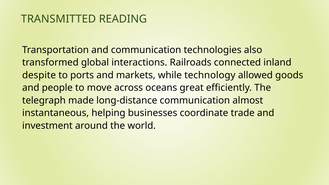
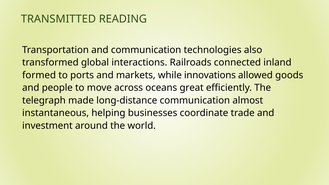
despite: despite -> formed
technology: technology -> innovations
